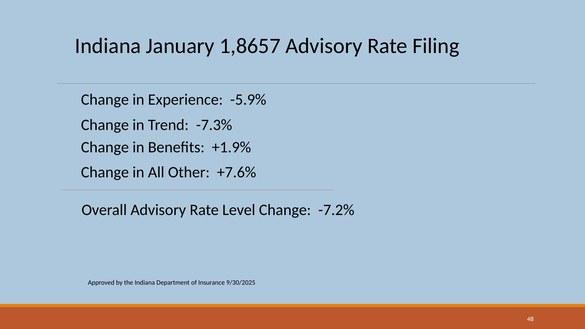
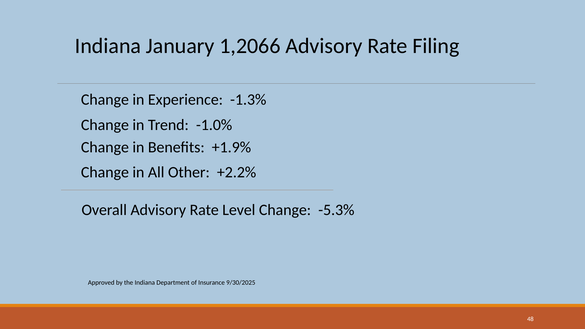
1,8657: 1,8657 -> 1,2066
-5.9%: -5.9% -> -1.3%
-7.3%: -7.3% -> -1.0%
+7.6%: +7.6% -> +2.2%
-7.2%: -7.2% -> -5.3%
